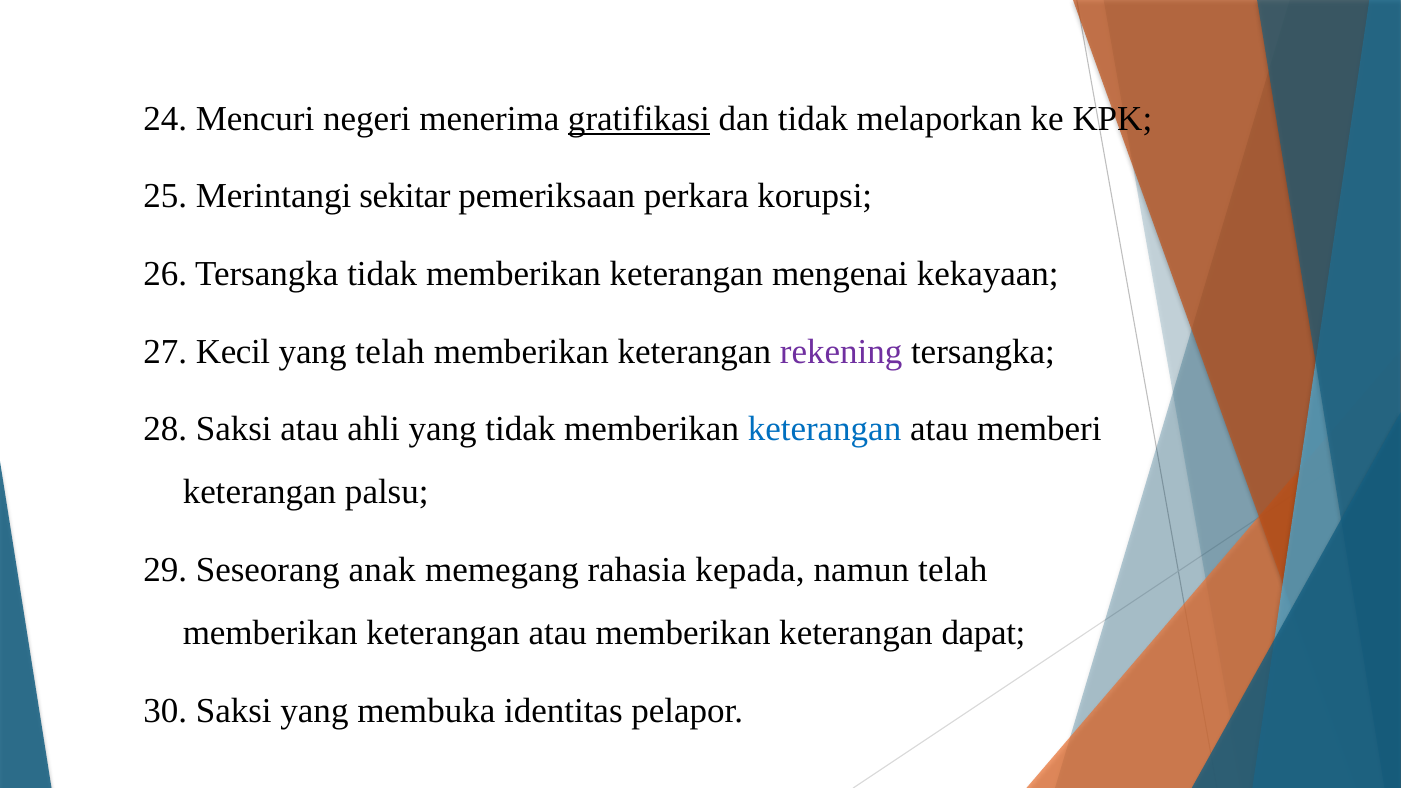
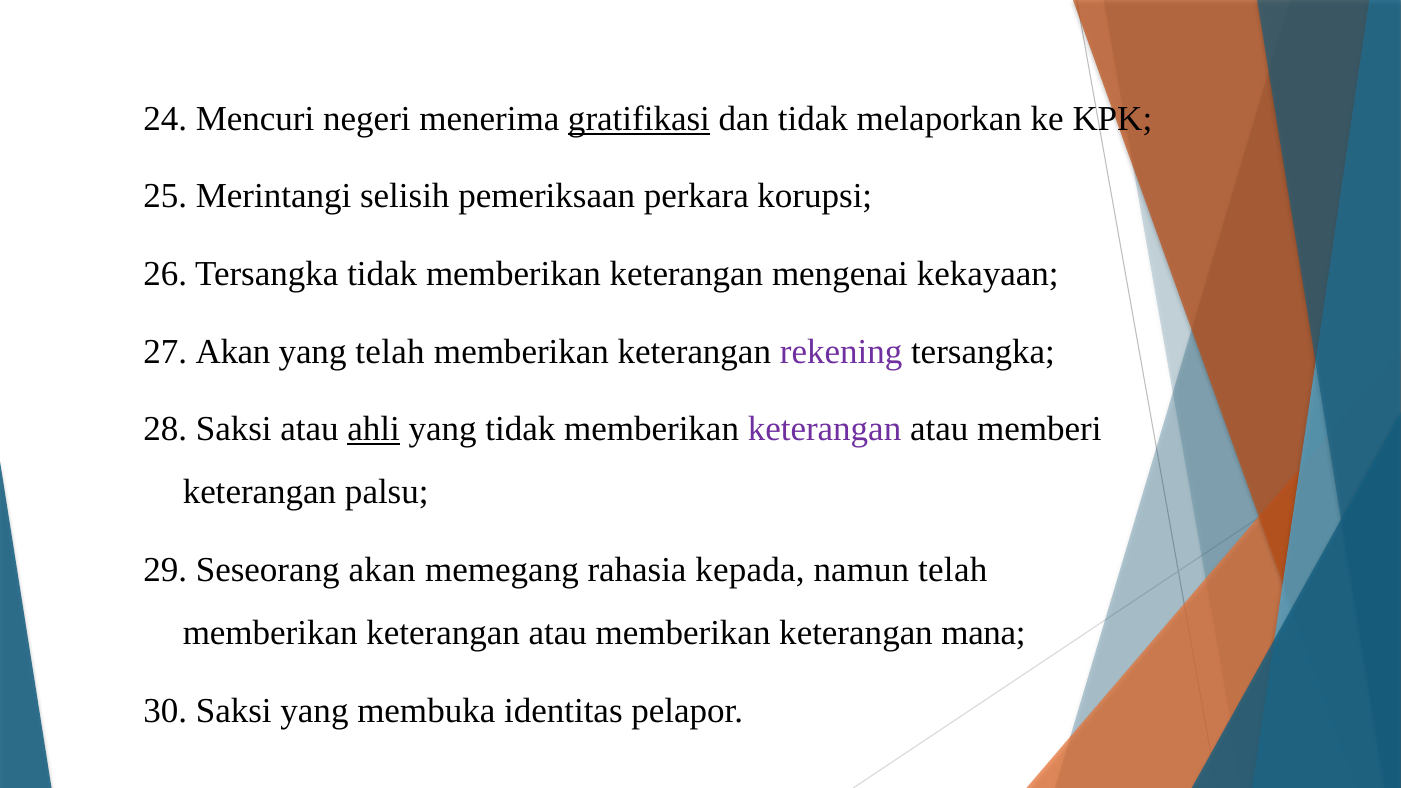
sekitar: sekitar -> selisih
27 Kecil: Kecil -> Akan
ahli underline: none -> present
keterangan at (825, 429) colour: blue -> purple
Seseorang anak: anak -> akan
dapat: dapat -> mana
